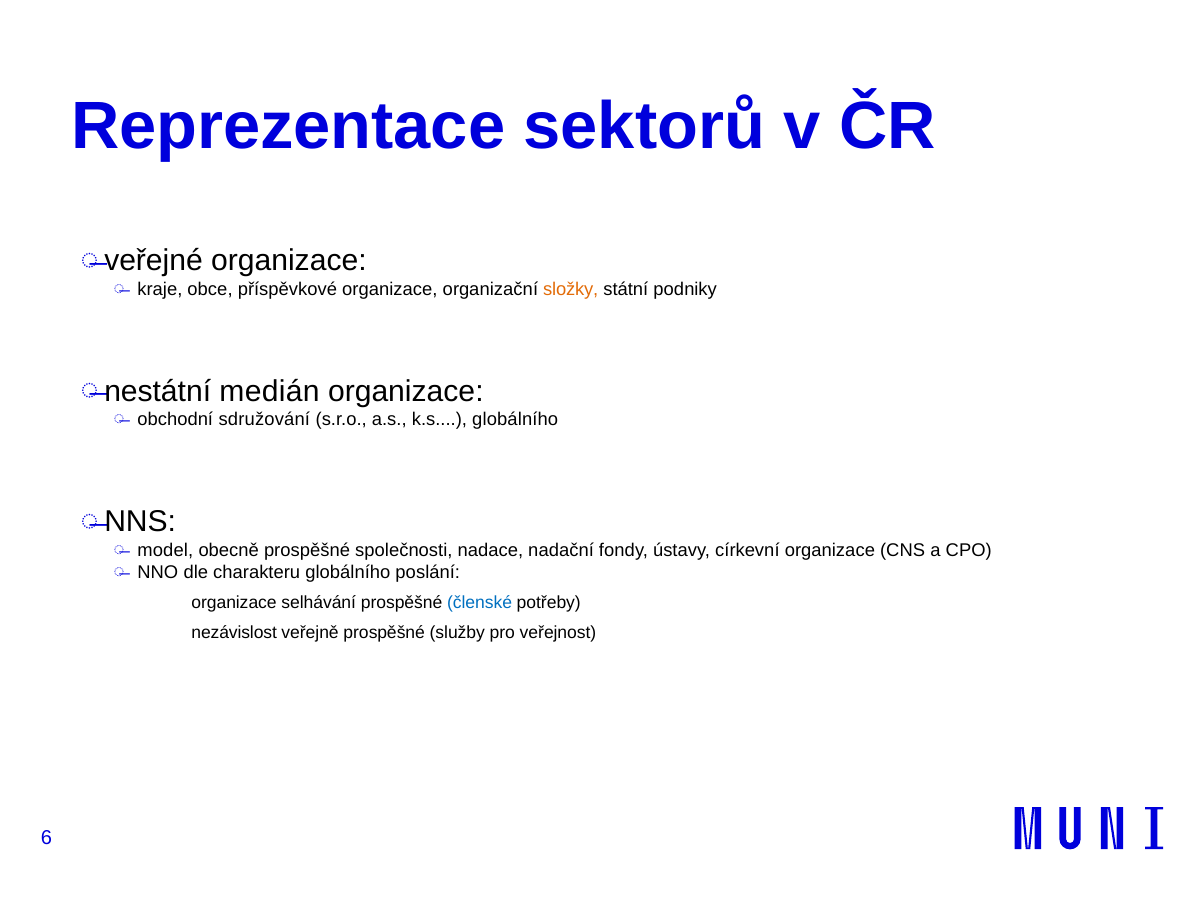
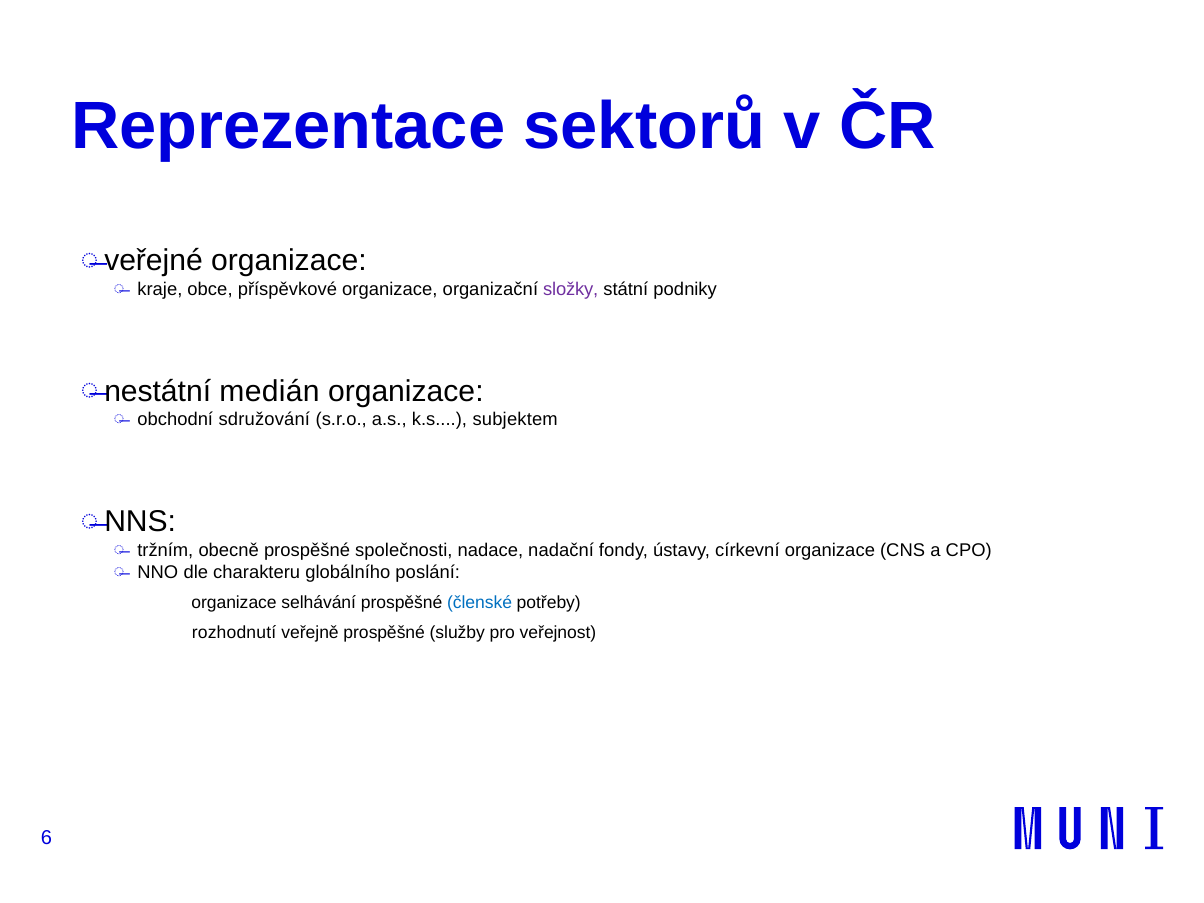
složky colour: orange -> purple
k.s globálního: globálního -> subjektem
model: model -> tržním
nezávislost: nezávislost -> rozhodnutí
